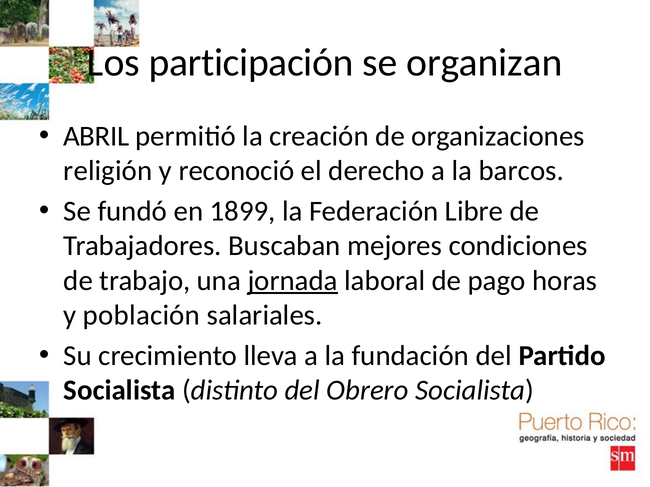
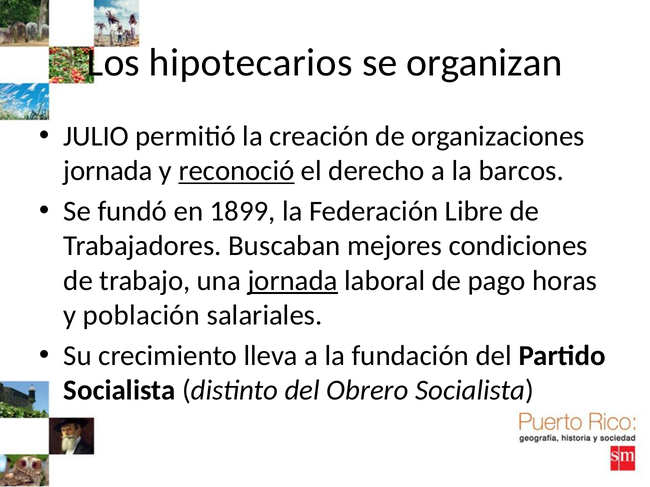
participación: participación -> hipotecarios
ABRIL: ABRIL -> JULIO
religión at (108, 171): religión -> jornada
reconoció underline: none -> present
